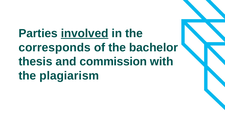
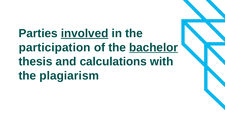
corresponds: corresponds -> participation
bachelor underline: none -> present
commission: commission -> calculations
